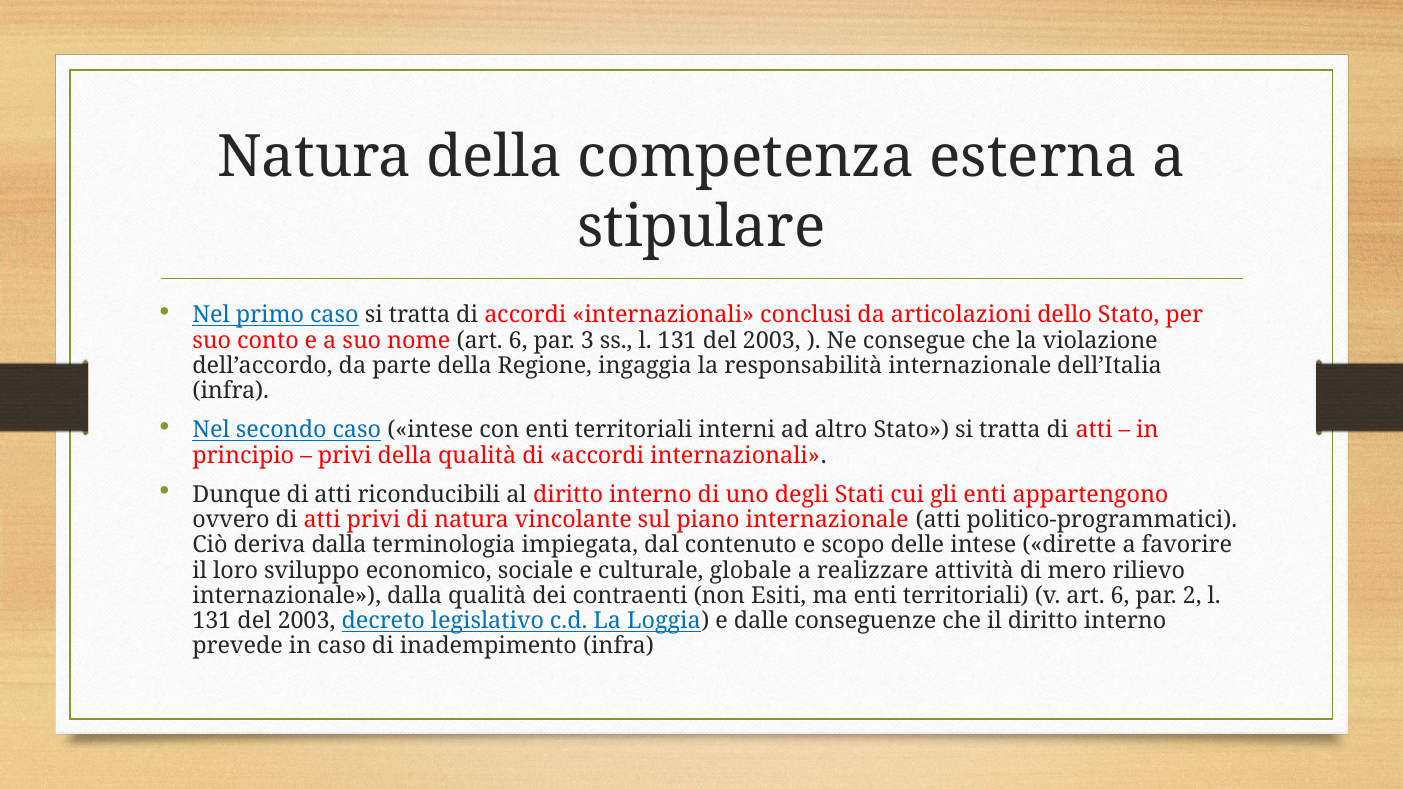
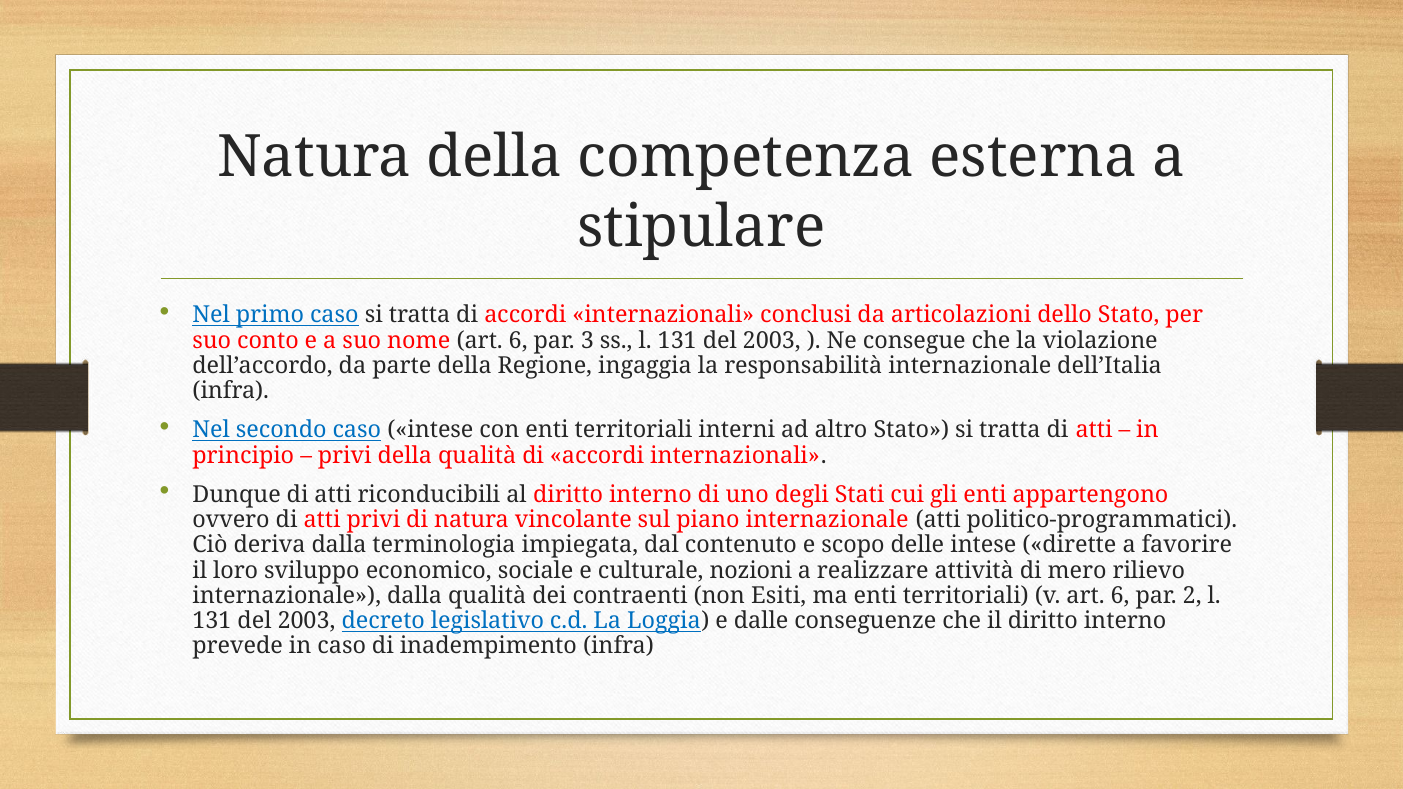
globale: globale -> nozioni
